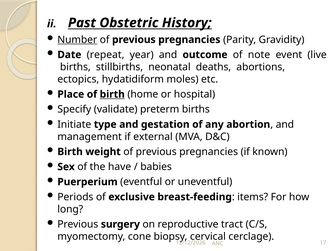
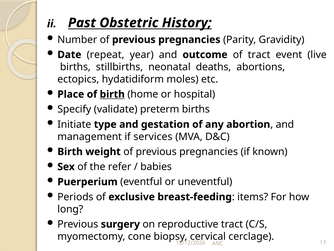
Number underline: present -> none
of note: note -> tract
external: external -> services
have: have -> refer
